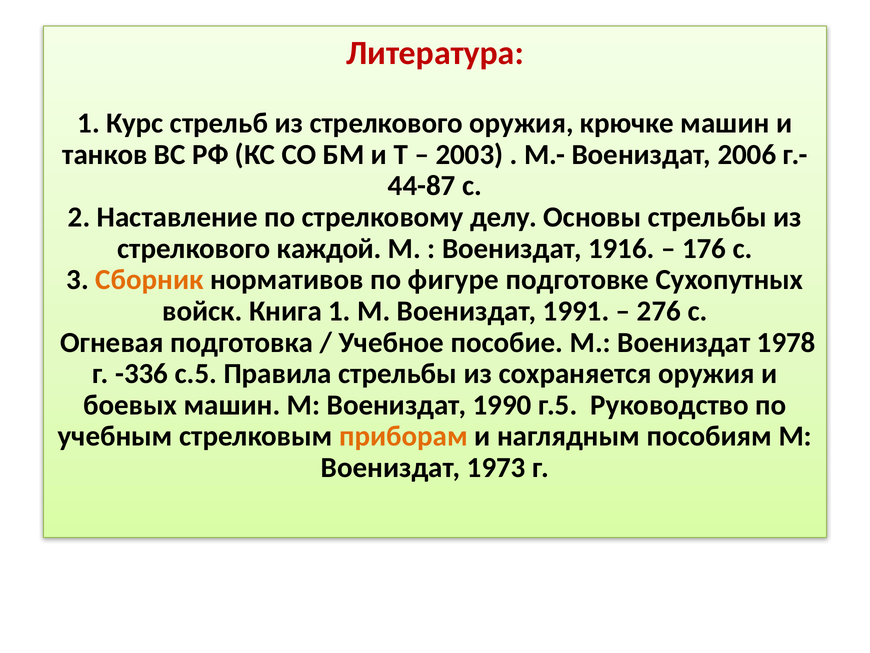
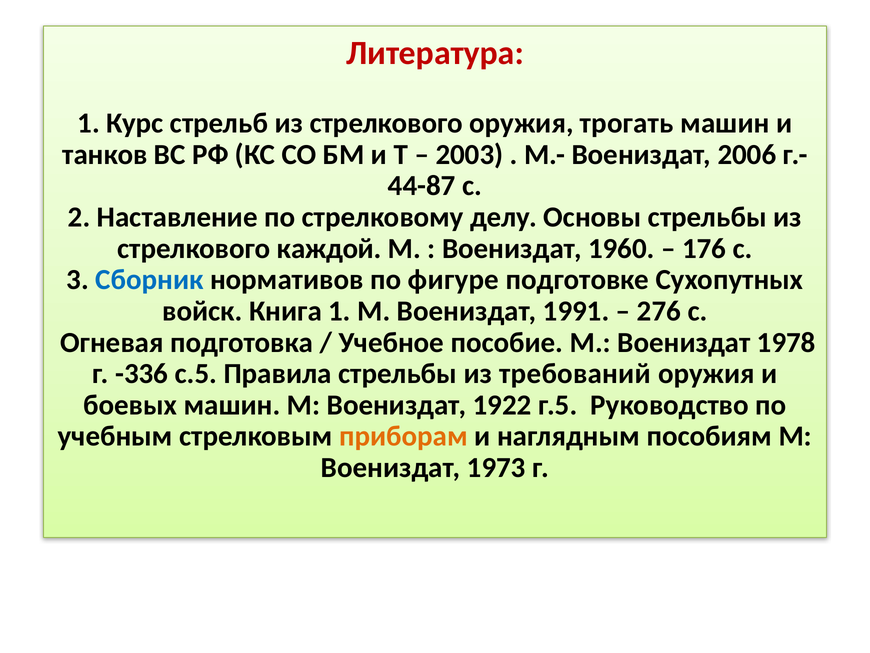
крючке: крючке -> трогать
1916: 1916 -> 1960
Сборник colour: orange -> blue
сохраняется: сохраняется -> требований
1990: 1990 -> 1922
